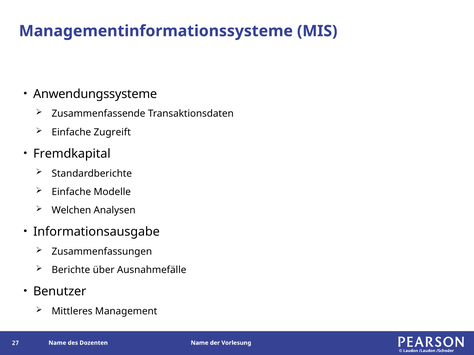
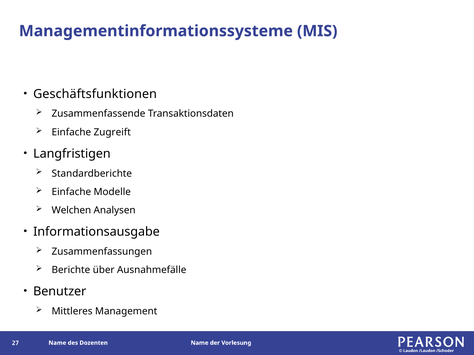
Anwendungssysteme: Anwendungssysteme -> Geschäftsfunktionen
Fremdkapital: Fremdkapital -> Langfristigen
